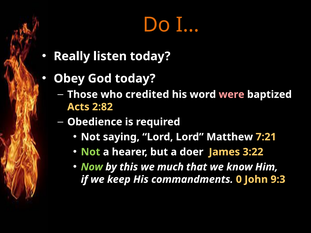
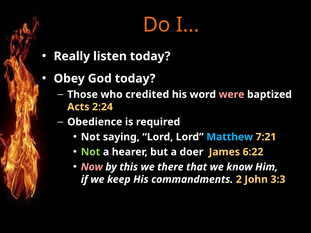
2:82: 2:82 -> 2:24
Matthew colour: white -> light blue
3:22: 3:22 -> 6:22
Now colour: light green -> pink
much: much -> there
0: 0 -> 2
9:3: 9:3 -> 3:3
